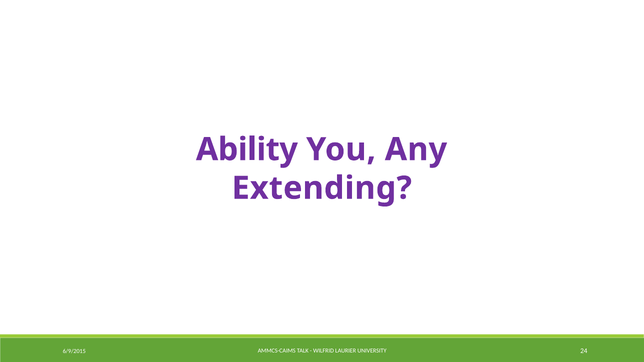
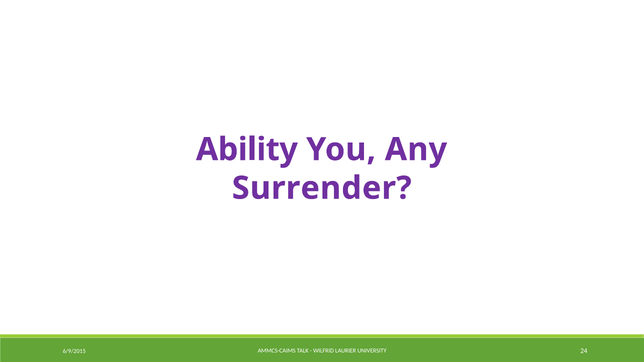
Extending: Extending -> Surrender
